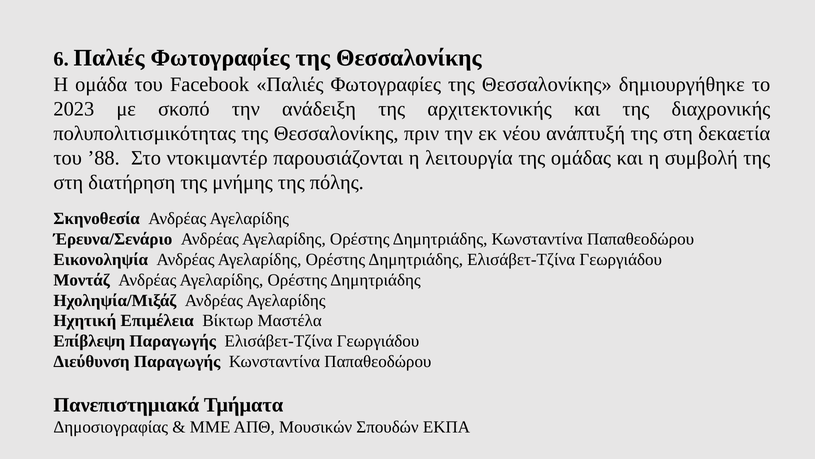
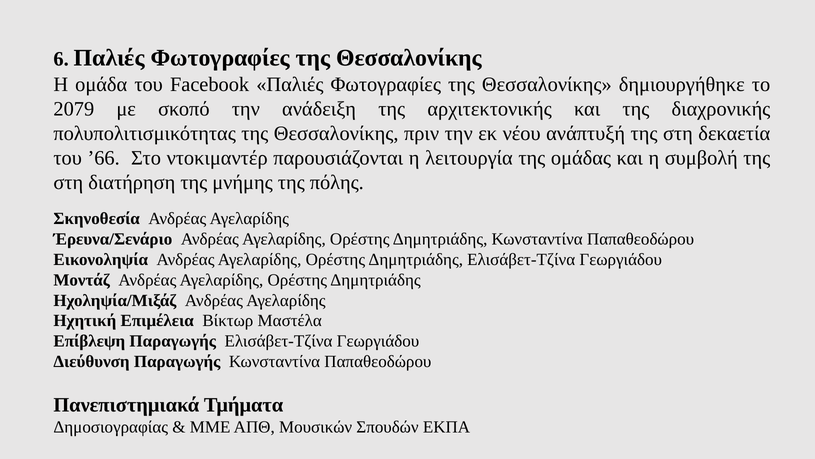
2023: 2023 -> 2079
’88: ’88 -> ’66
